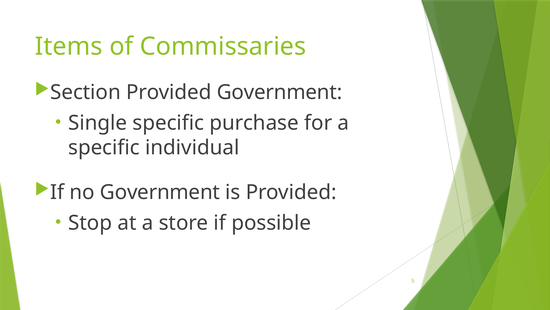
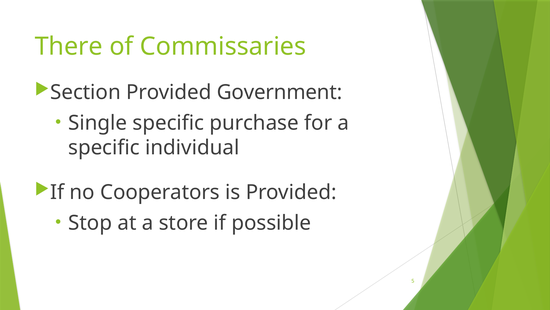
Items: Items -> There
no Government: Government -> Cooperators
